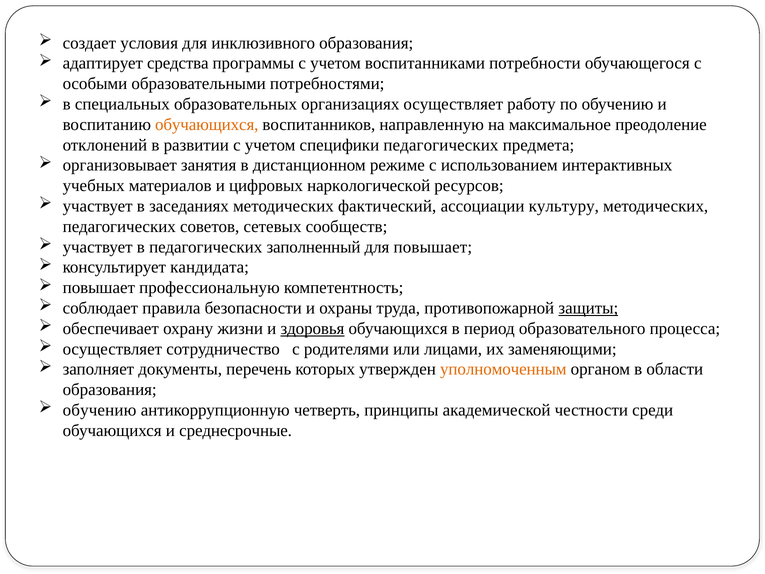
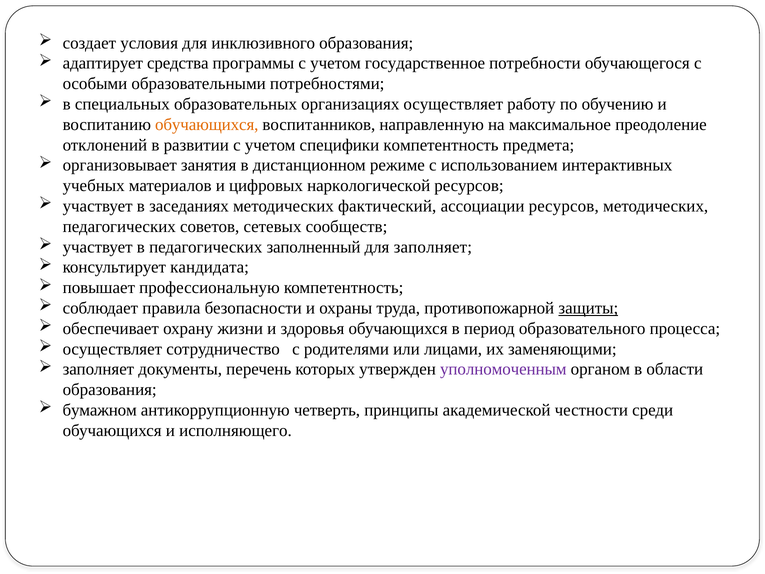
воспитанниками: воспитанниками -> государственное
специфики педагогических: педагогических -> компетентность
ассоциации культуру: культуру -> ресурсов
для повышает: повышает -> заполняет
здоровья underline: present -> none
уполномоченным colour: orange -> purple
обучению at (100, 410): обучению -> бумажном
среднесрочные: среднесрочные -> исполняющего
